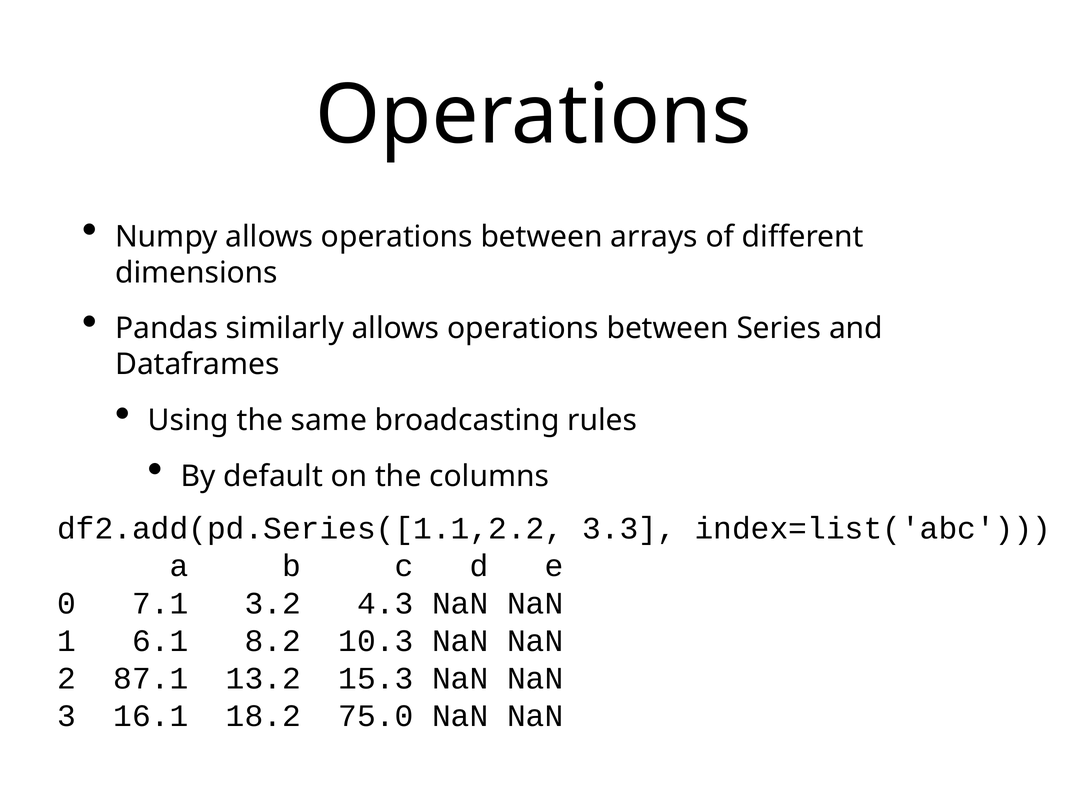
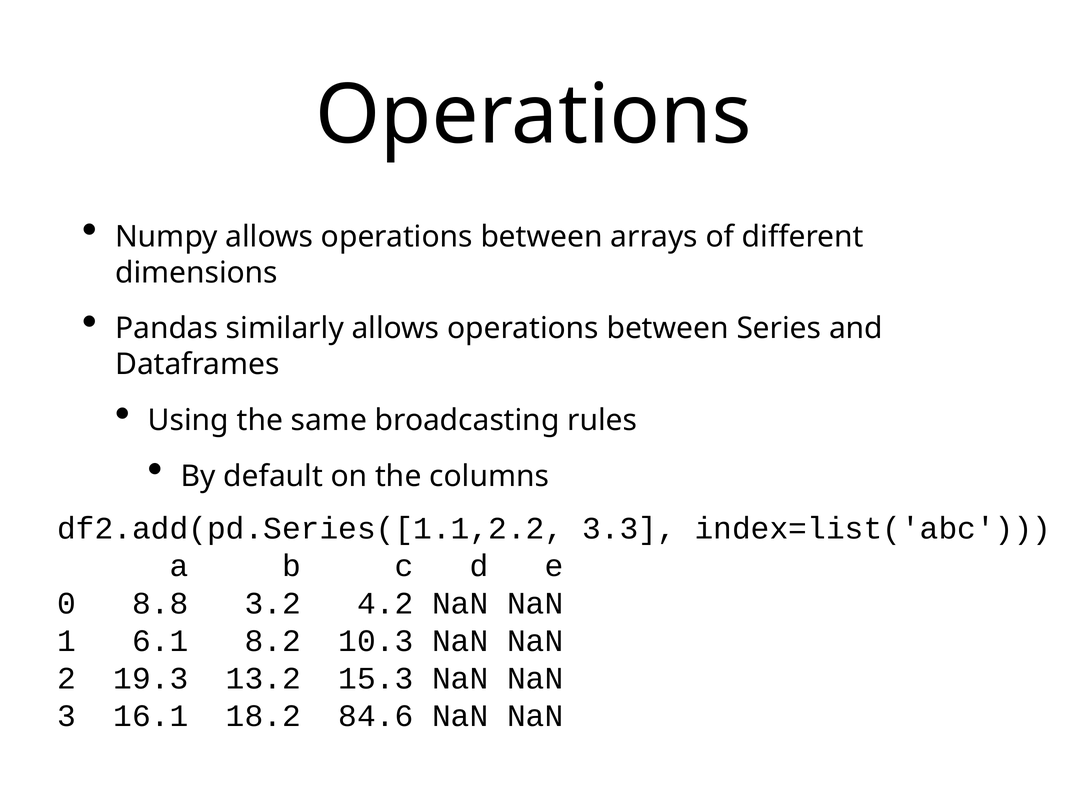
7.1: 7.1 -> 8.8
4.3: 4.3 -> 4.2
87.1: 87.1 -> 19.3
75.0: 75.0 -> 84.6
